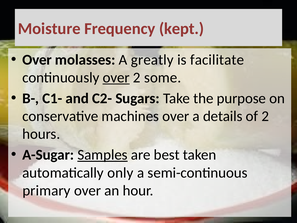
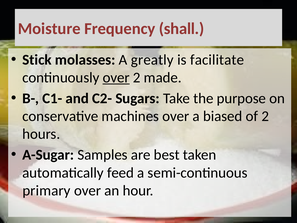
kept: kept -> shall
Over at (37, 60): Over -> Stick
some: some -> made
details: details -> biased
Samples underline: present -> none
only: only -> feed
